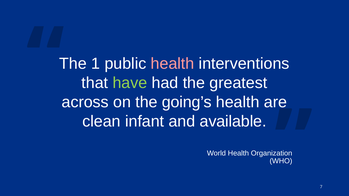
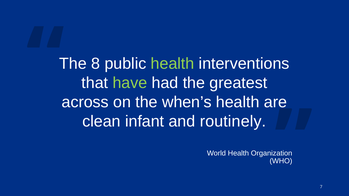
1: 1 -> 8
health at (173, 64) colour: pink -> light green
going’s: going’s -> when’s
available: available -> routinely
